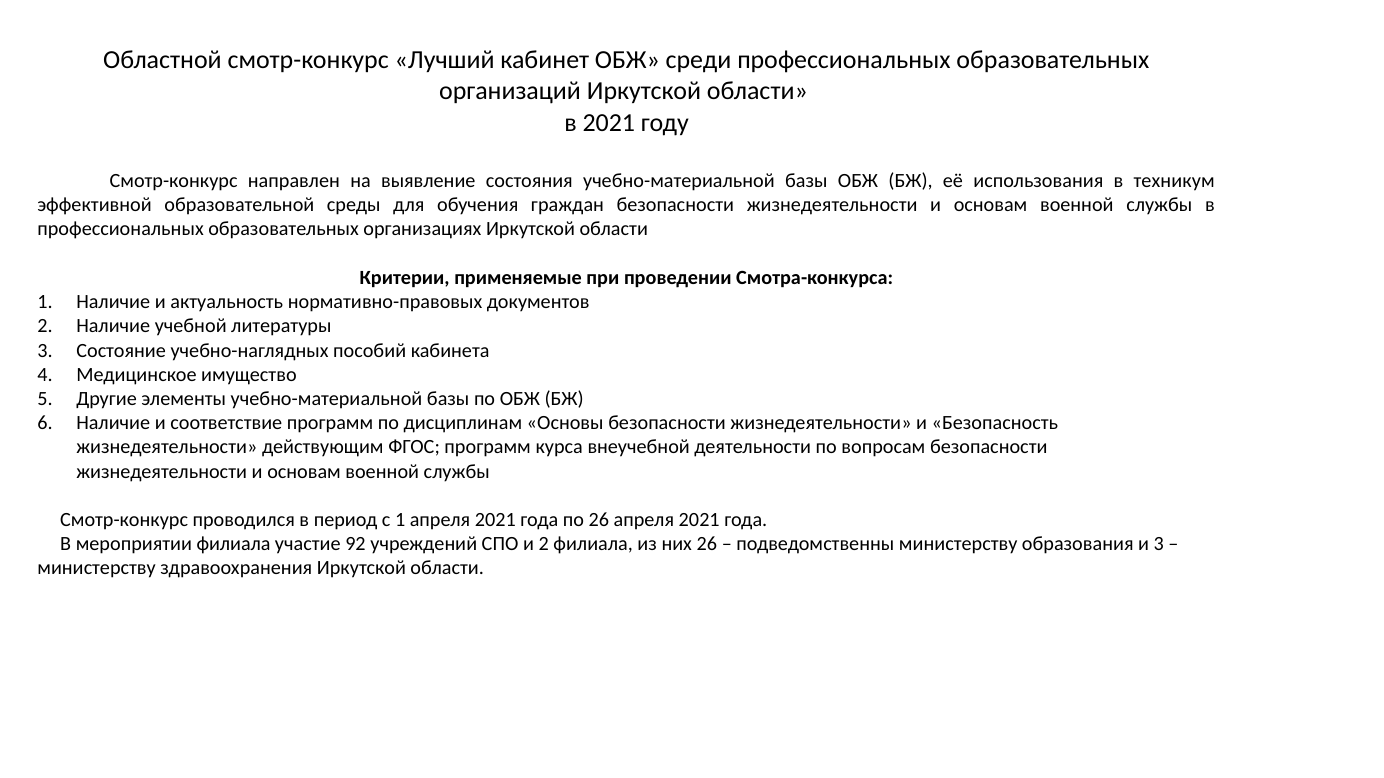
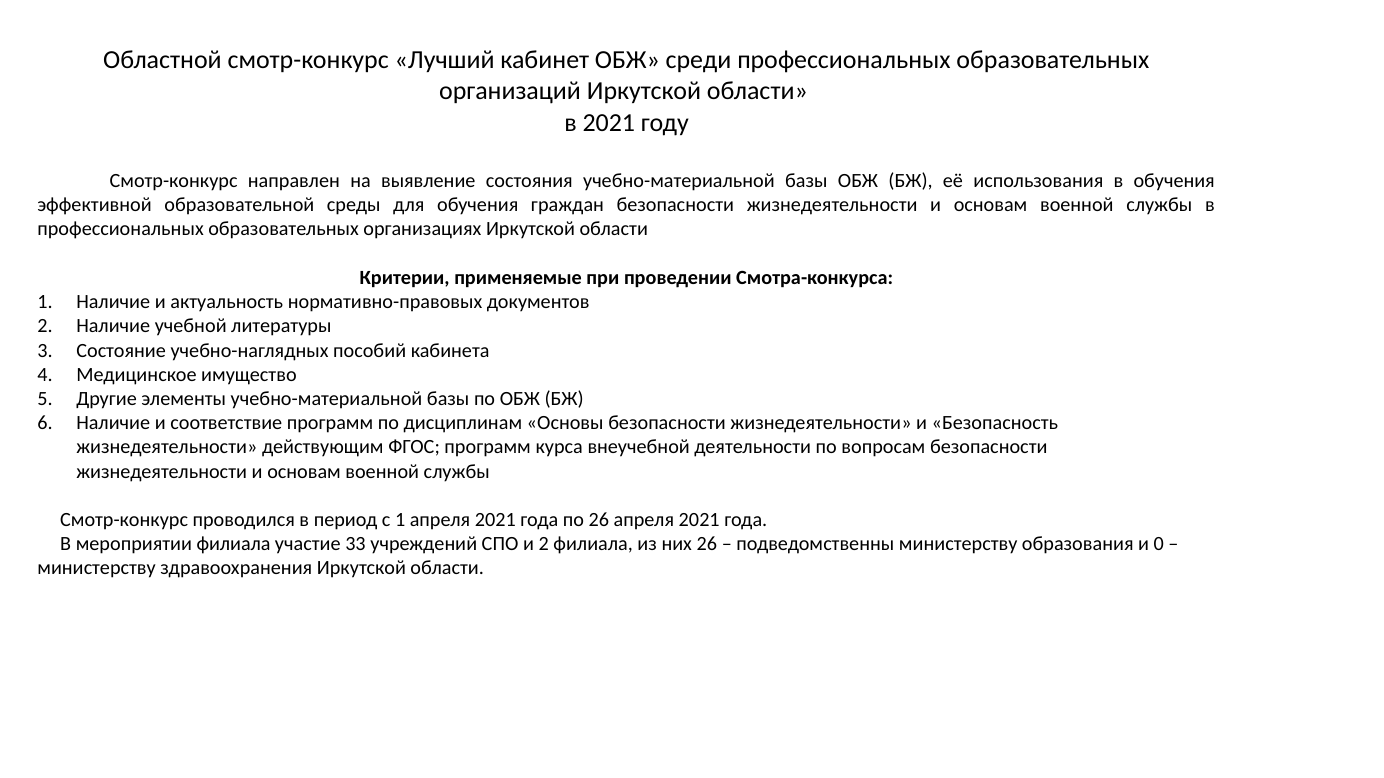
в техникум: техникум -> обучения
92: 92 -> 33
и 3: 3 -> 0
